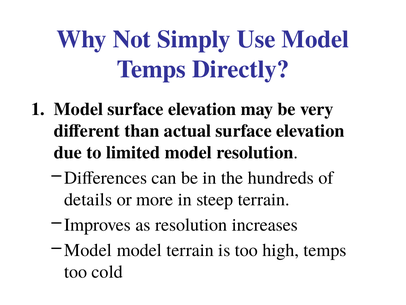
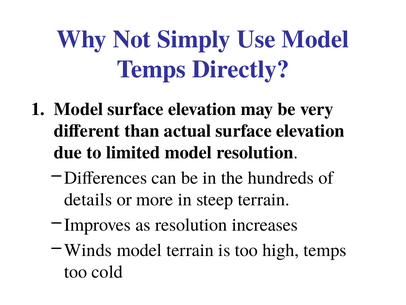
Model at (88, 250): Model -> Winds
